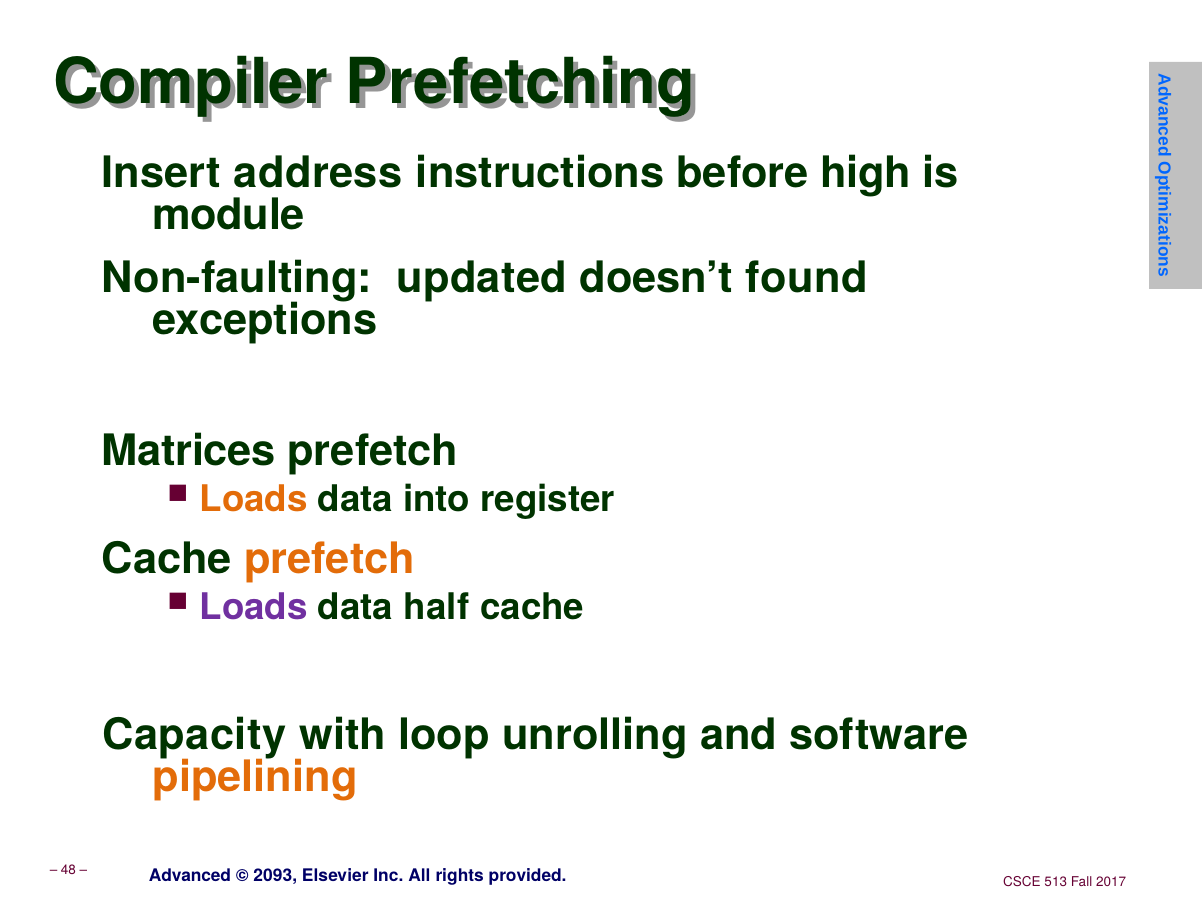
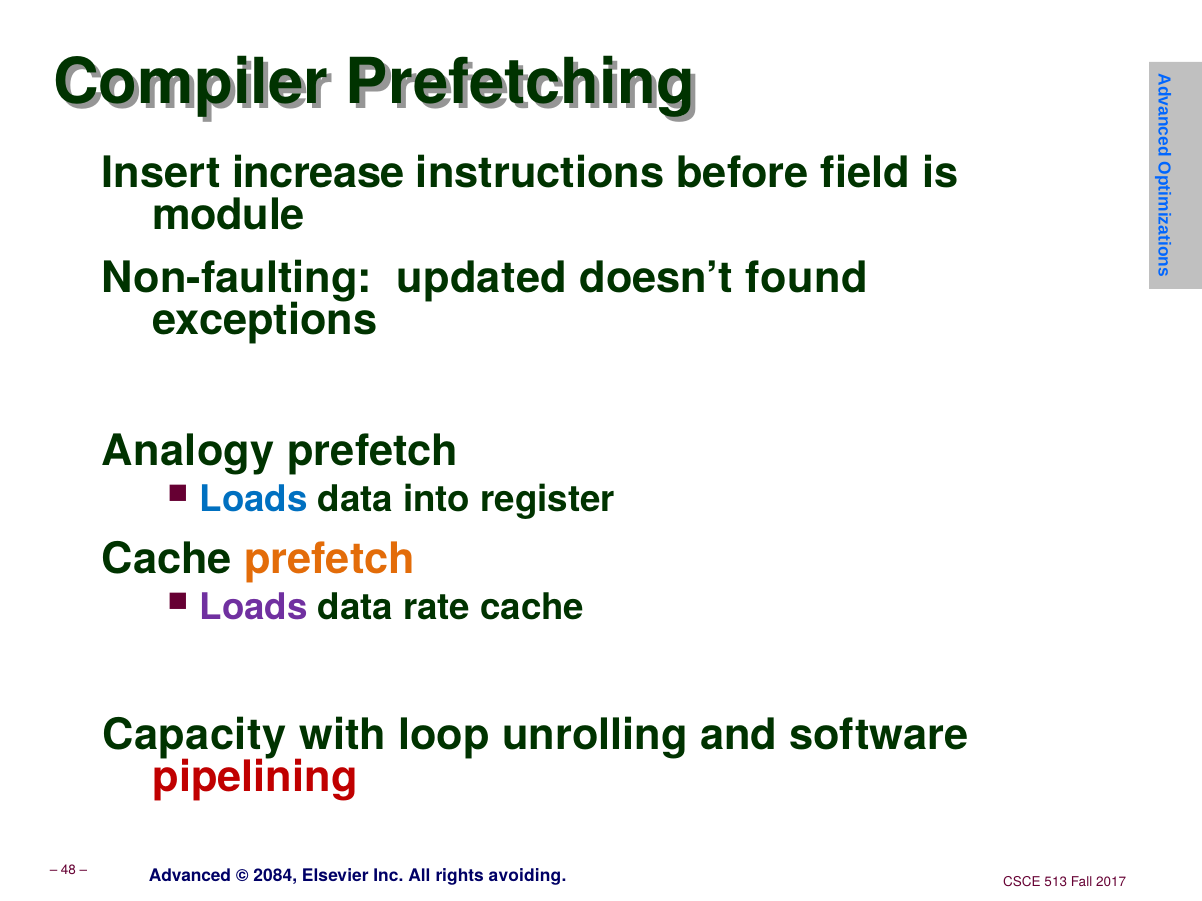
address: address -> increase
high: high -> field
Matrices: Matrices -> Analogy
Loads at (254, 500) colour: orange -> blue
half: half -> rate
pipelining colour: orange -> red
2093: 2093 -> 2084
provided: provided -> avoiding
